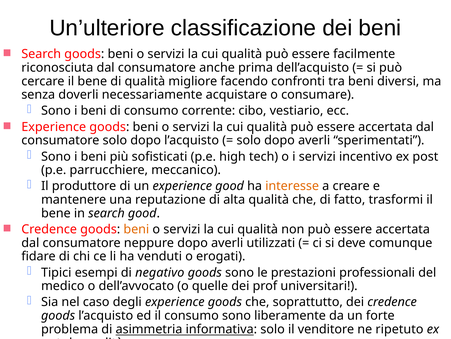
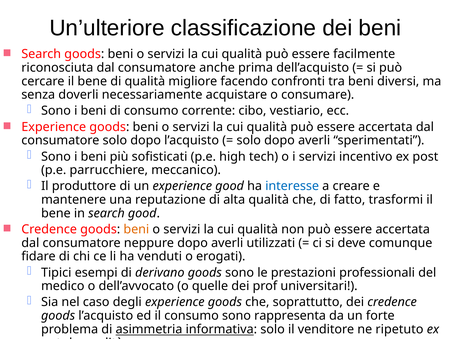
interesse colour: orange -> blue
negativo: negativo -> derivano
liberamente: liberamente -> rappresenta
